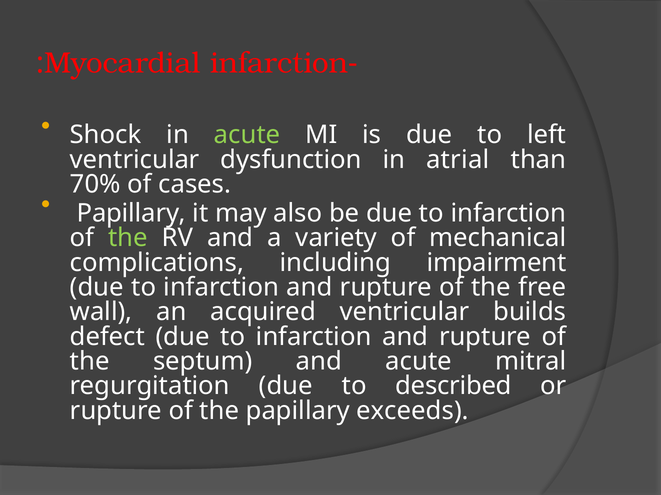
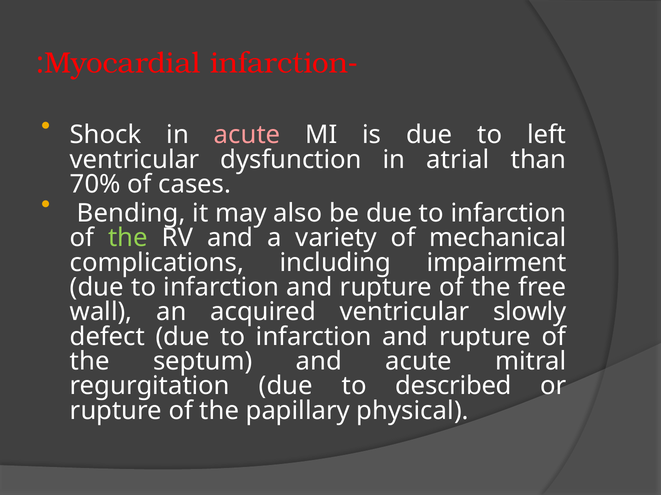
acute at (247, 135) colour: light green -> pink
Papillary at (131, 214): Papillary -> Bending
builds: builds -> slowly
exceeds: exceeds -> physical
